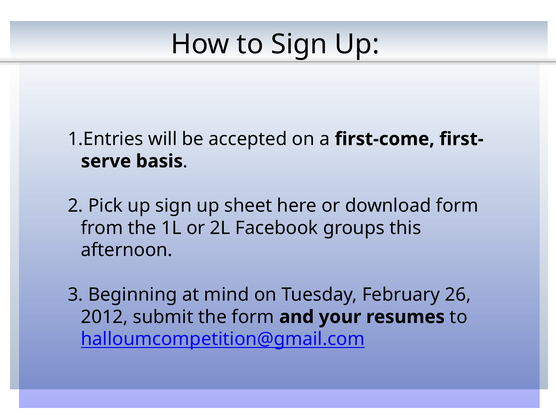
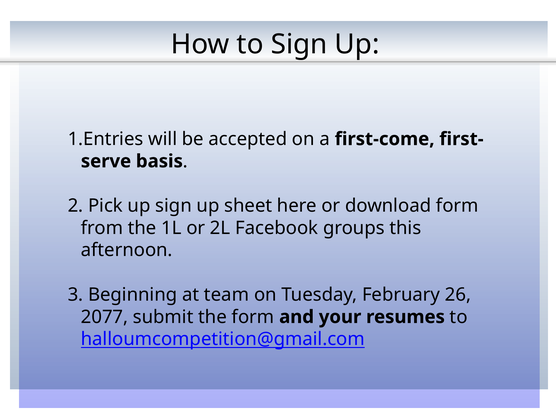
mind: mind -> team
2012: 2012 -> 2077
